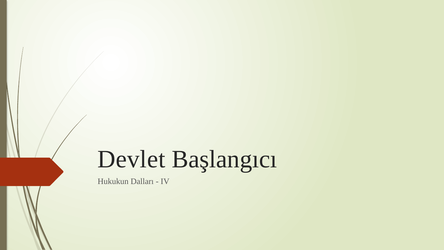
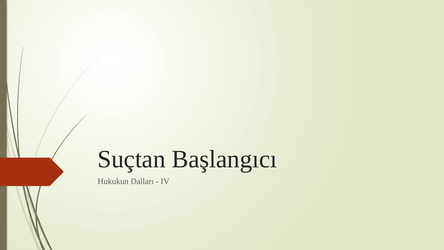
Devlet: Devlet -> Suçtan
